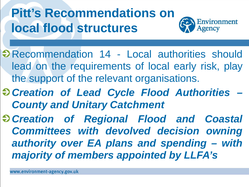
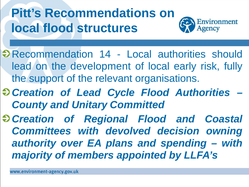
requirements: requirements -> development
play: play -> fully
Catchment: Catchment -> Committed
